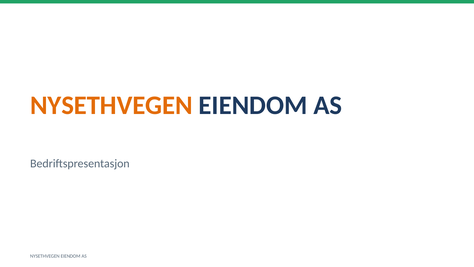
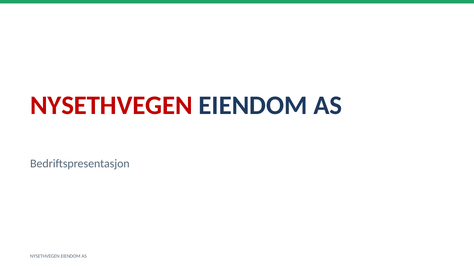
NYSETHVEGEN at (111, 105) colour: orange -> red
